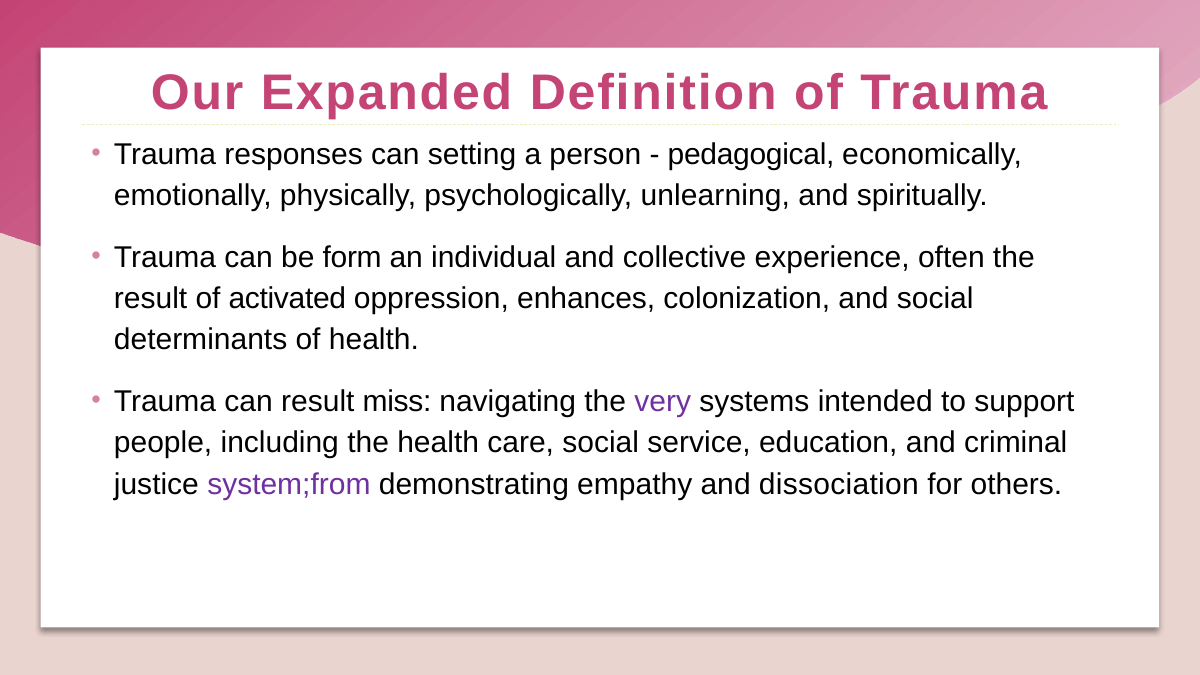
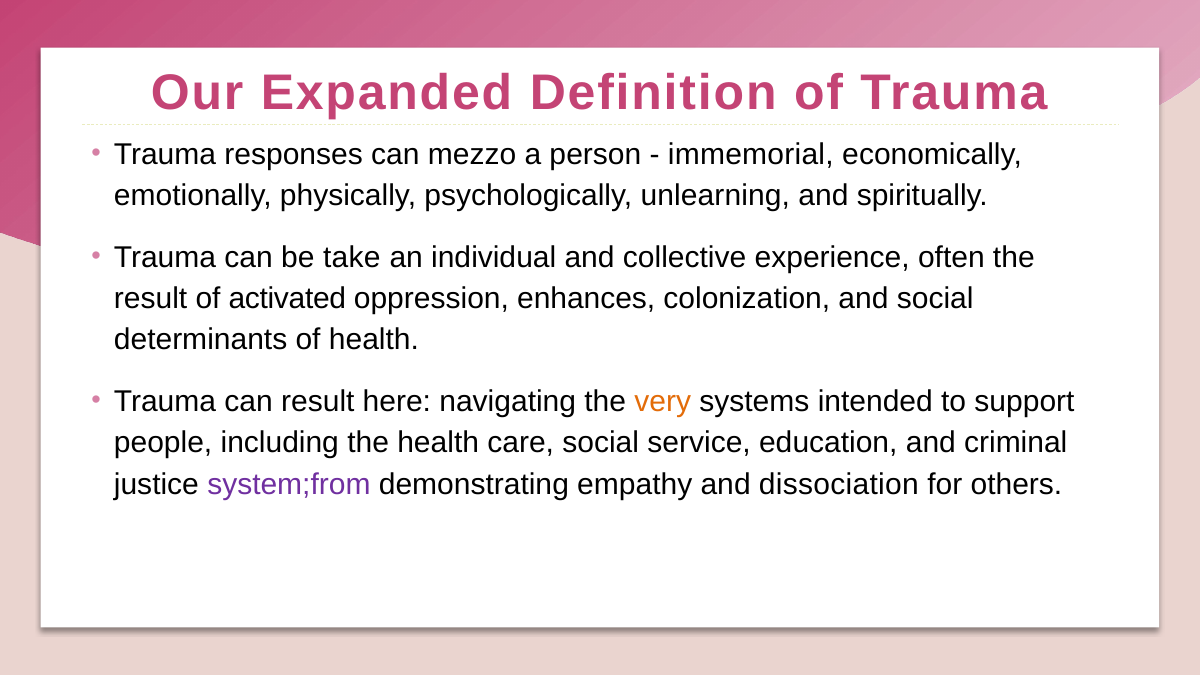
setting: setting -> mezzo
pedagogical: pedagogical -> immemorial
form: form -> take
miss: miss -> here
very colour: purple -> orange
